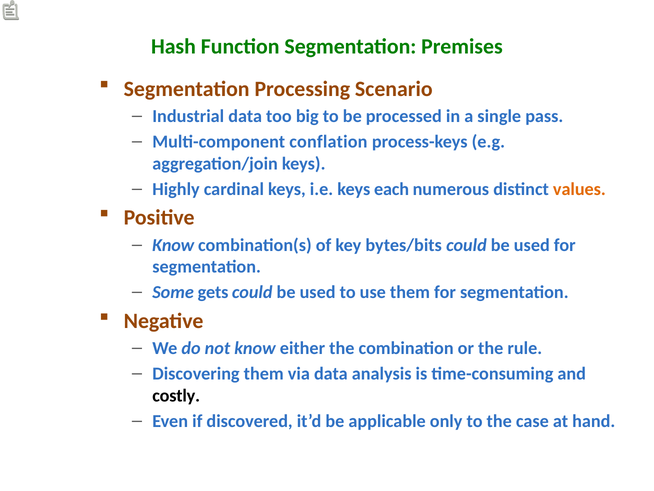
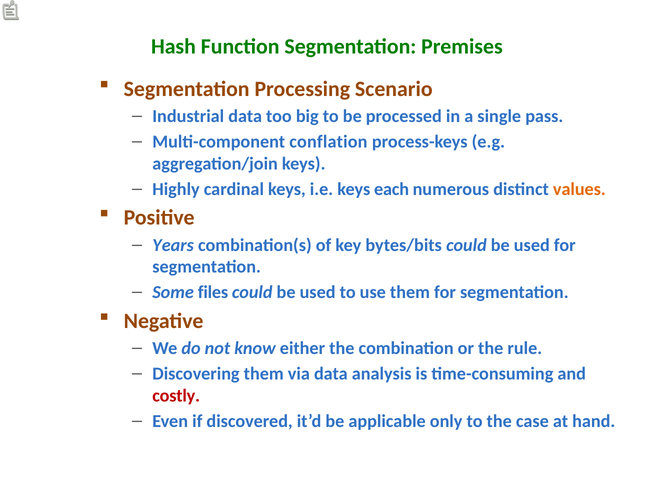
Know at (173, 245): Know -> Years
gets: gets -> files
costly colour: black -> red
